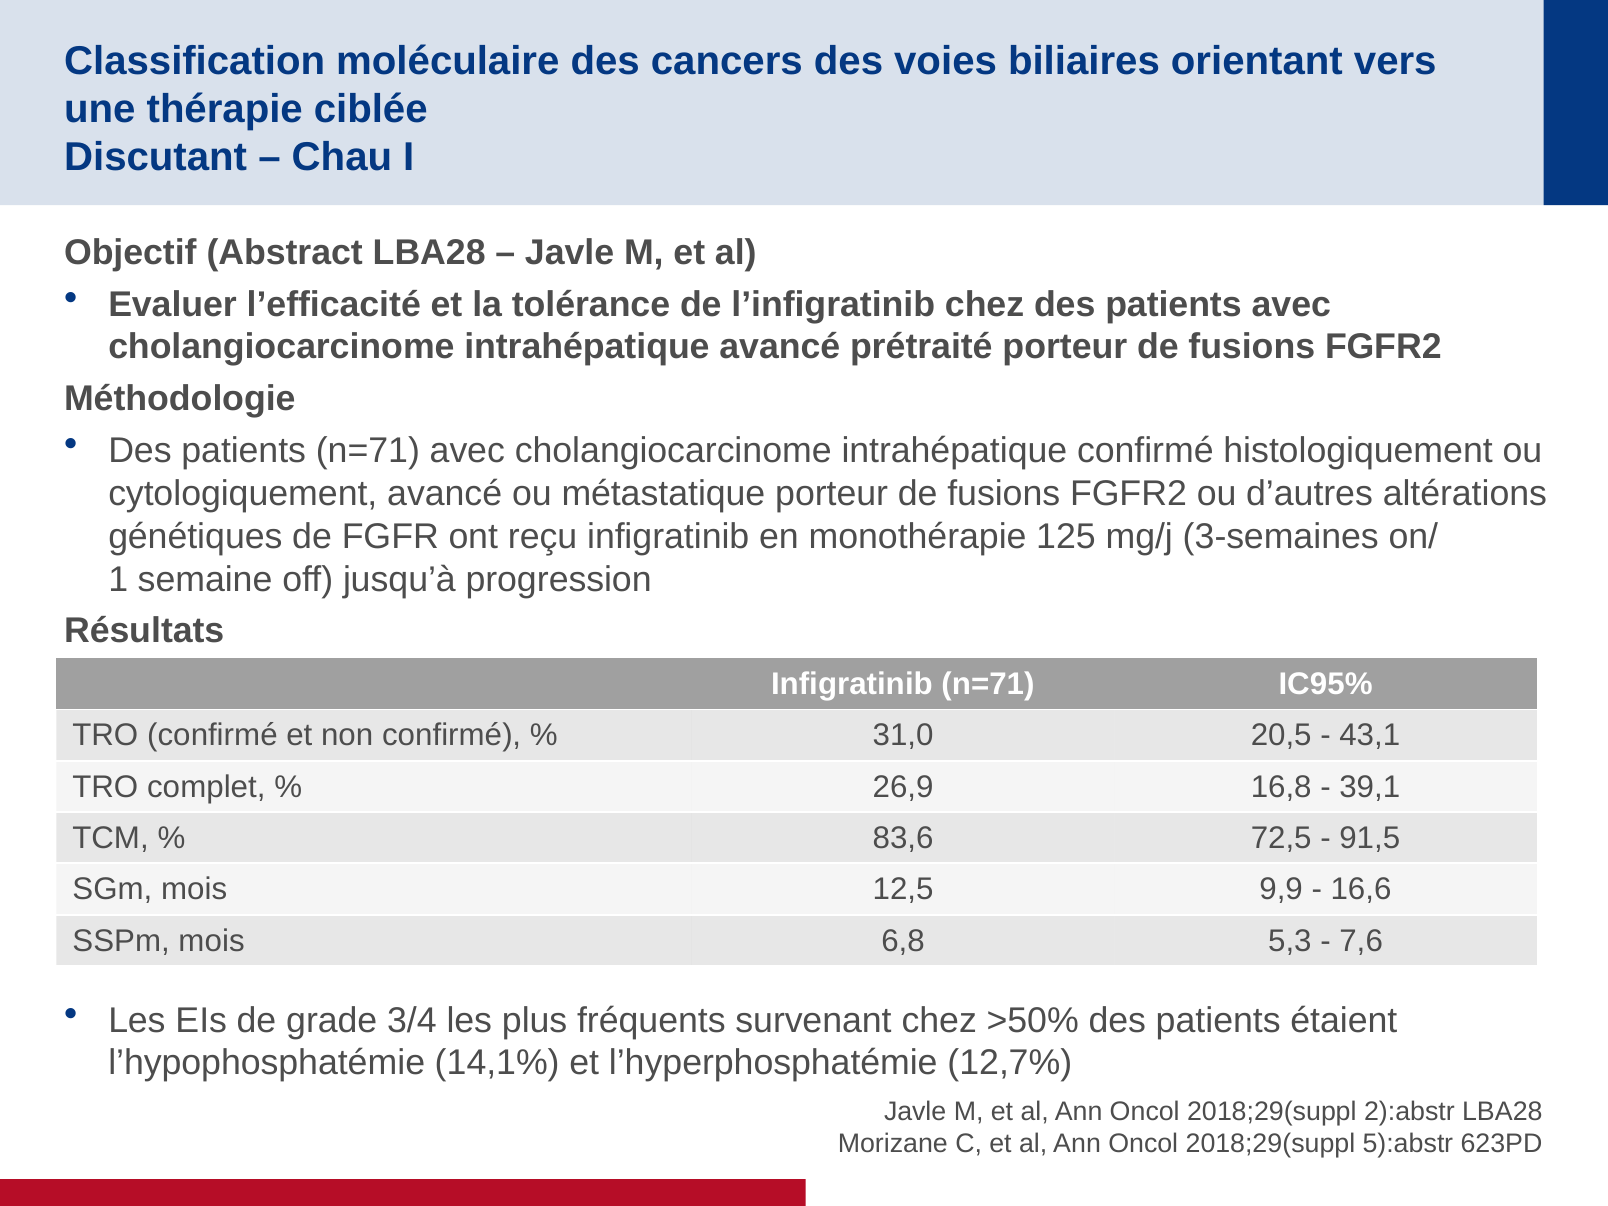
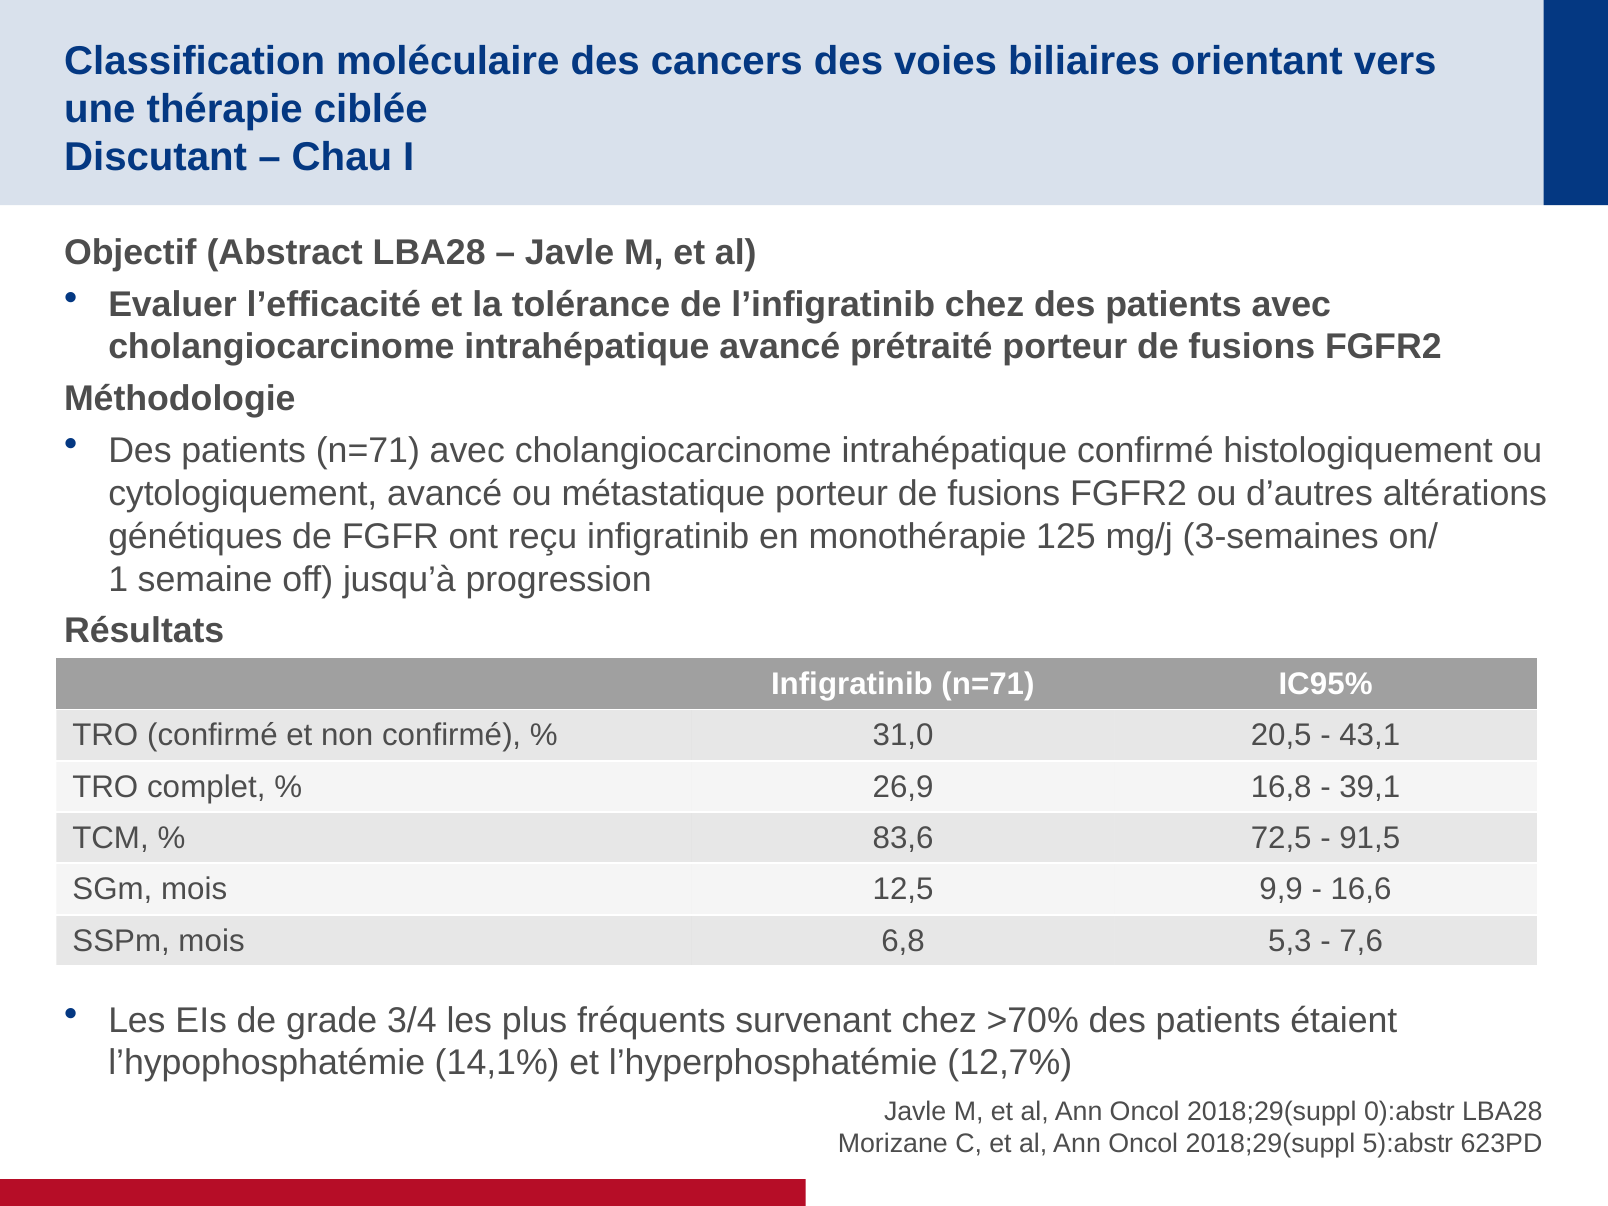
>50%: >50% -> >70%
2):abstr: 2):abstr -> 0):abstr
